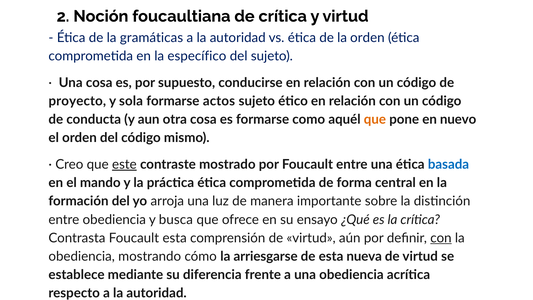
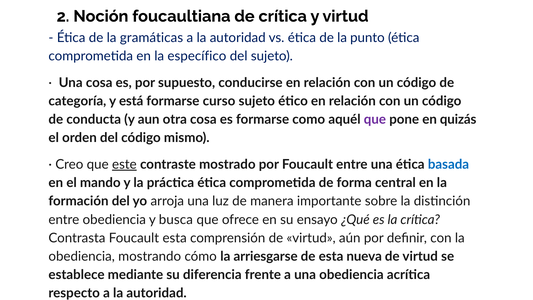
la orden: orden -> punto
proyecto: proyecto -> categoría
sola: sola -> está
actos: actos -> curso
que at (375, 119) colour: orange -> purple
nuevo: nuevo -> quizás
con at (441, 238) underline: present -> none
